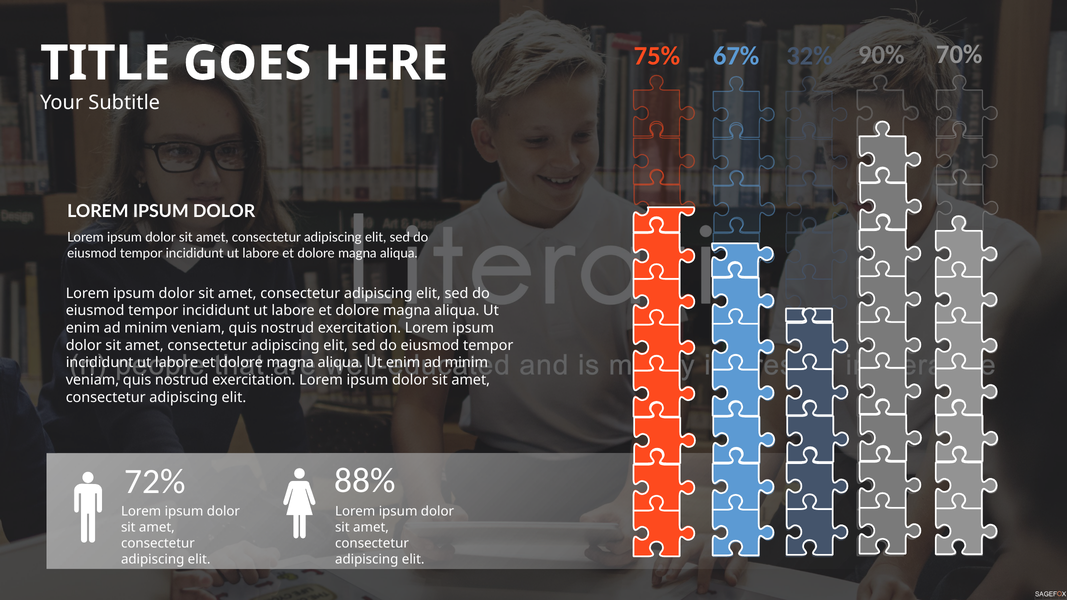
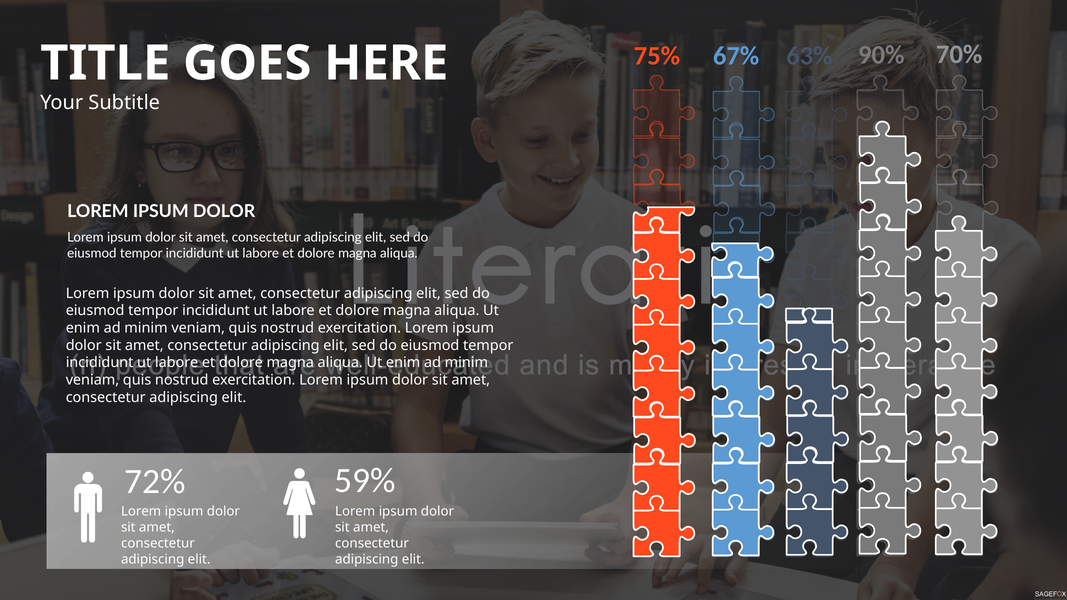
32%: 32% -> 63%
88%: 88% -> 59%
